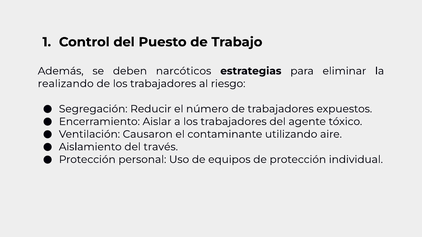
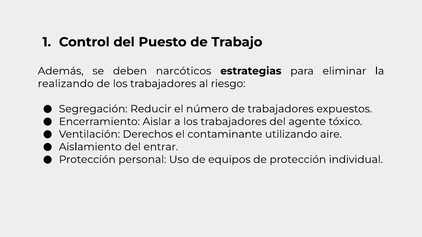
Causaron: Causaron -> Derechos
través: través -> entrar
